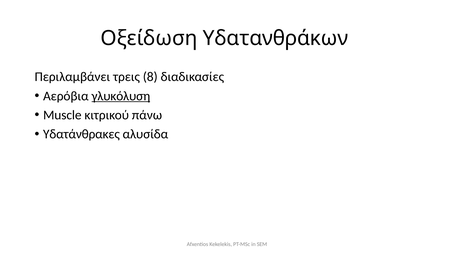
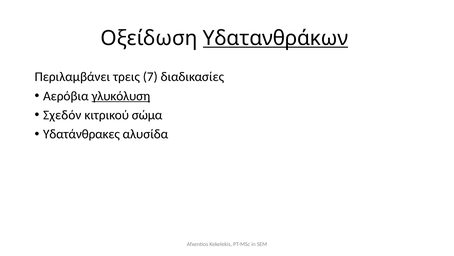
Υδατανθράκων underline: none -> present
8: 8 -> 7
Muscle: Muscle -> Σχεδόν
πάνω: πάνω -> σώμα
